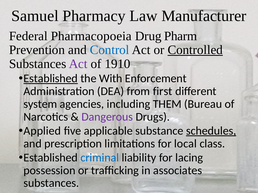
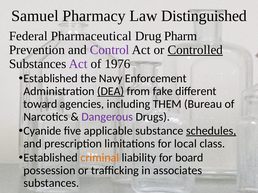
Manufacturer: Manufacturer -> Distinguished
Pharmacopoeia: Pharmacopoeia -> Pharmaceutical
Control colour: blue -> purple
1910: 1910 -> 1976
Established at (51, 79) underline: present -> none
With: With -> Navy
DEA underline: none -> present
first: first -> fake
system: system -> toward
Applied: Applied -> Cyanide
criminal colour: blue -> orange
lacing: lacing -> board
